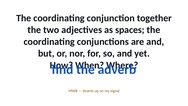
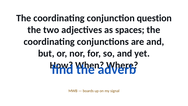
together: together -> question
